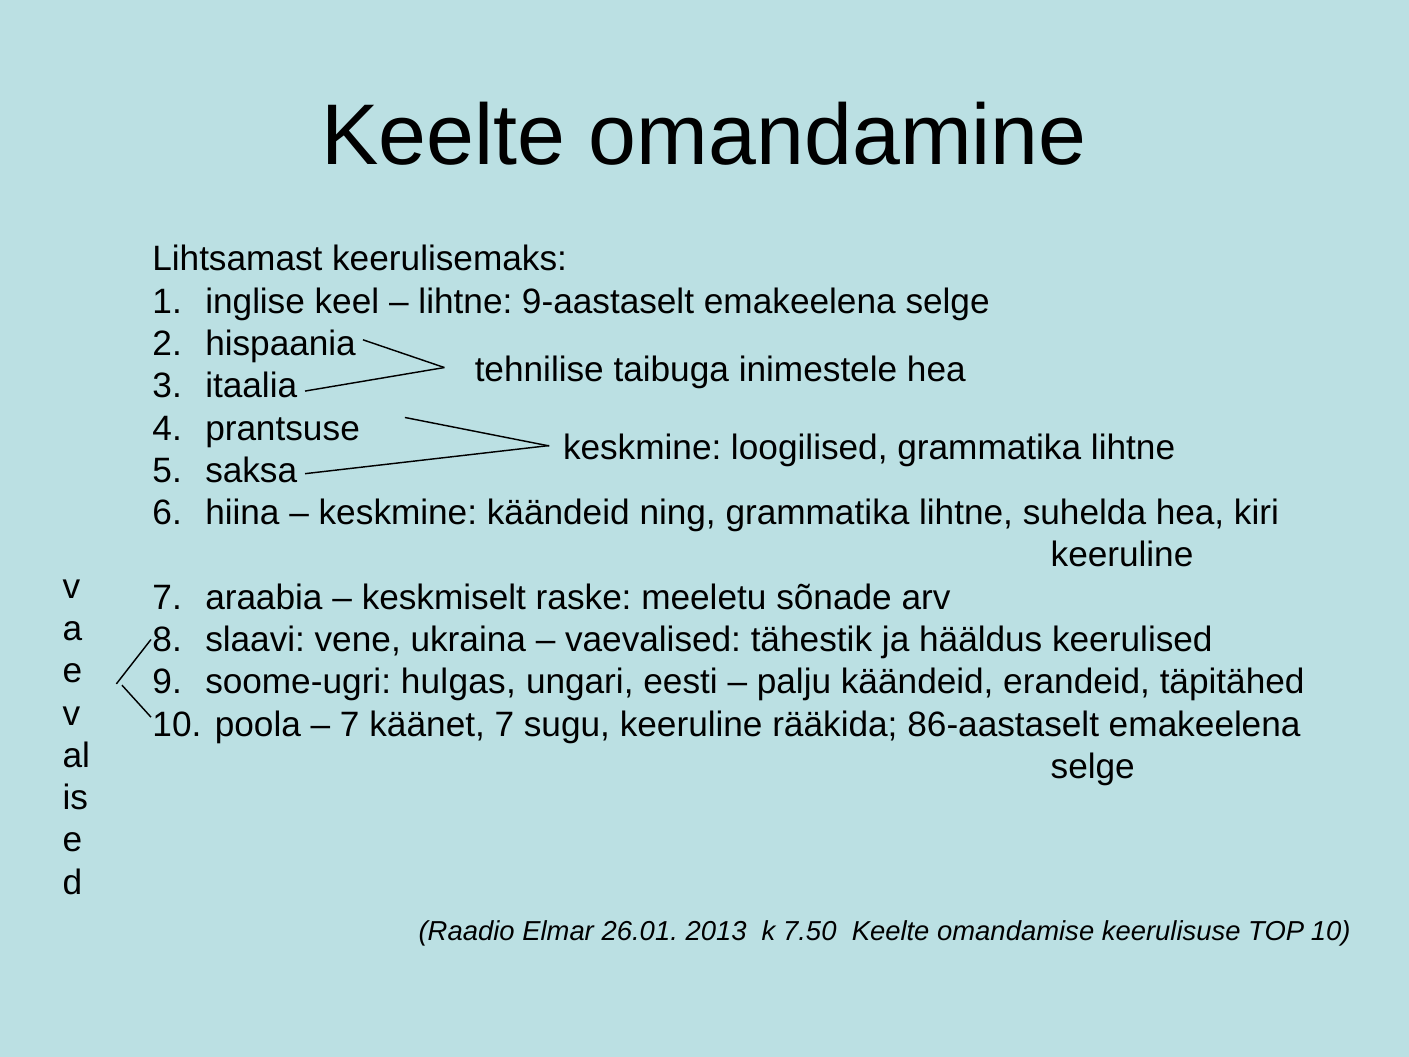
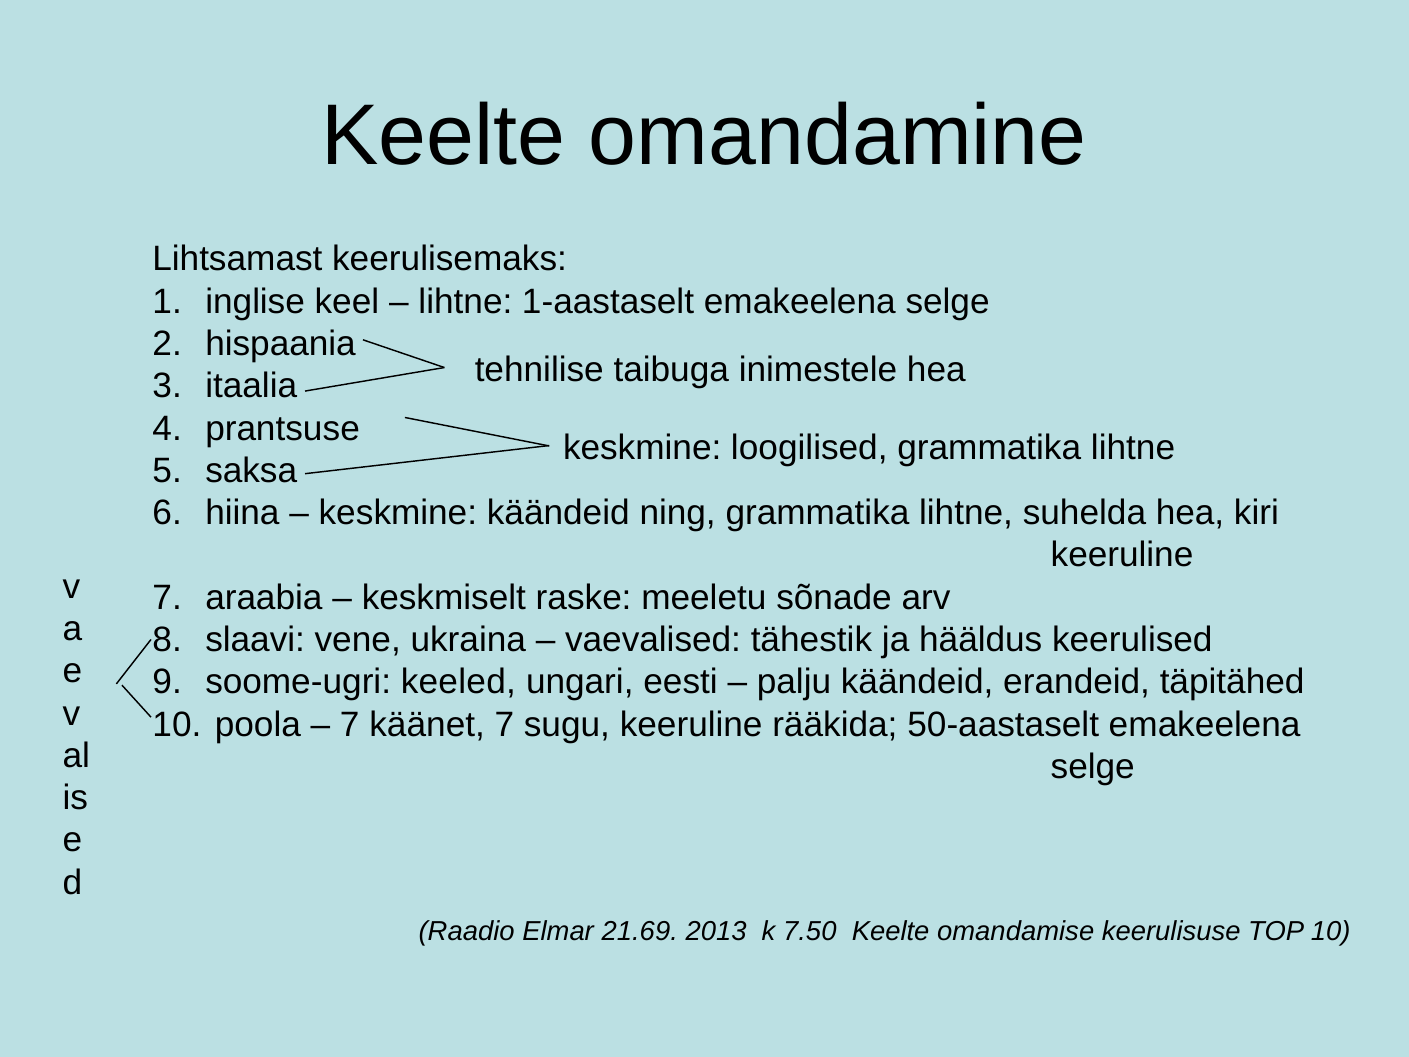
9-aastaselt: 9-aastaselt -> 1-aastaselt
hulgas: hulgas -> keeled
86-aastaselt: 86-aastaselt -> 50-aastaselt
26.01: 26.01 -> 21.69
